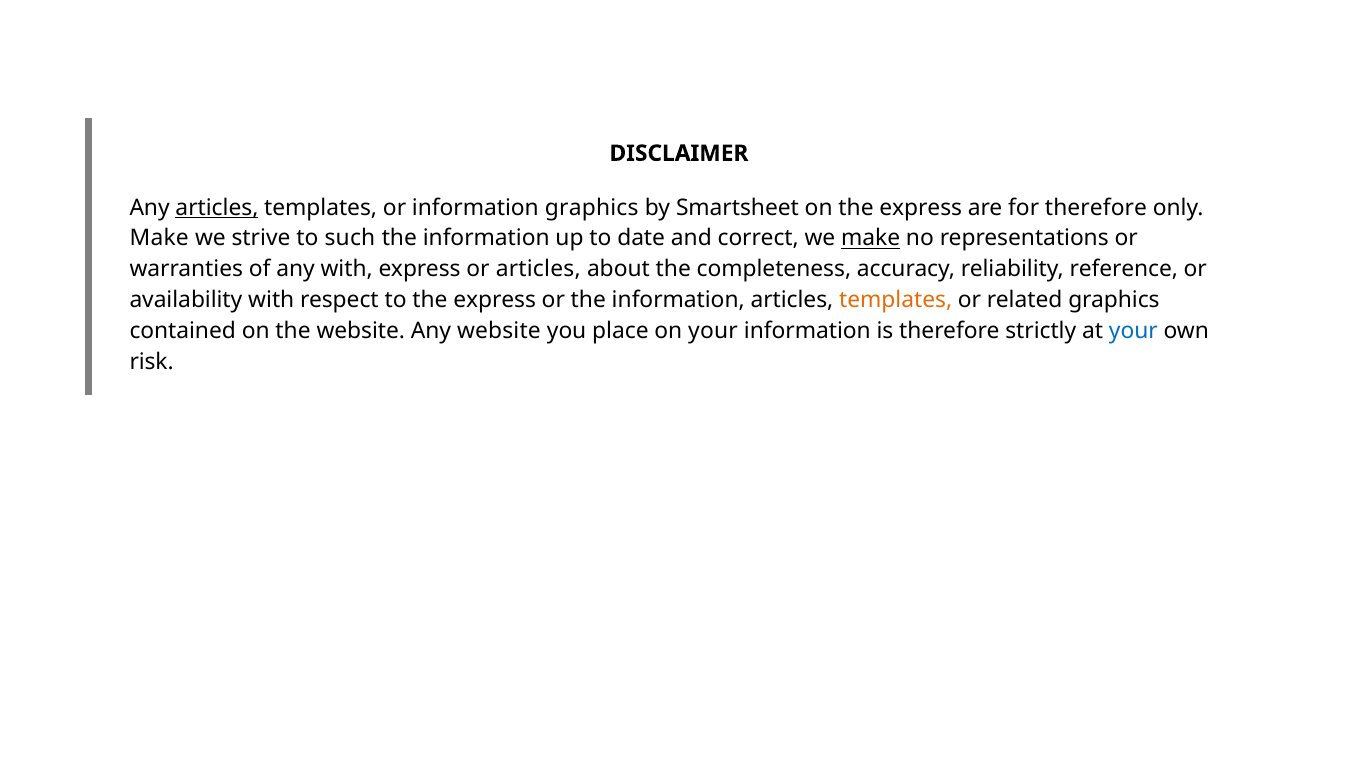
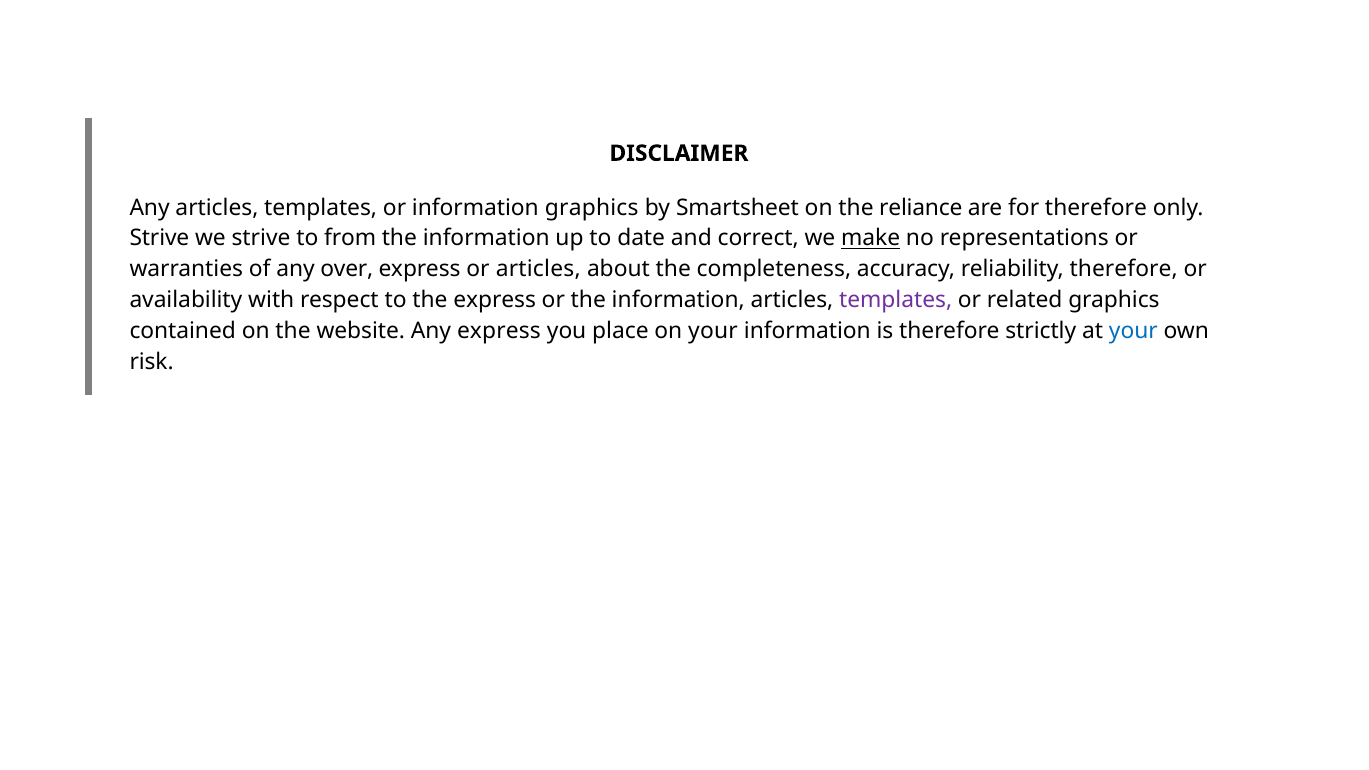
articles at (217, 208) underline: present -> none
on the express: express -> reliance
Make at (159, 238): Make -> Strive
such: such -> from
any with: with -> over
reliability reference: reference -> therefore
templates at (896, 300) colour: orange -> purple
Any website: website -> express
